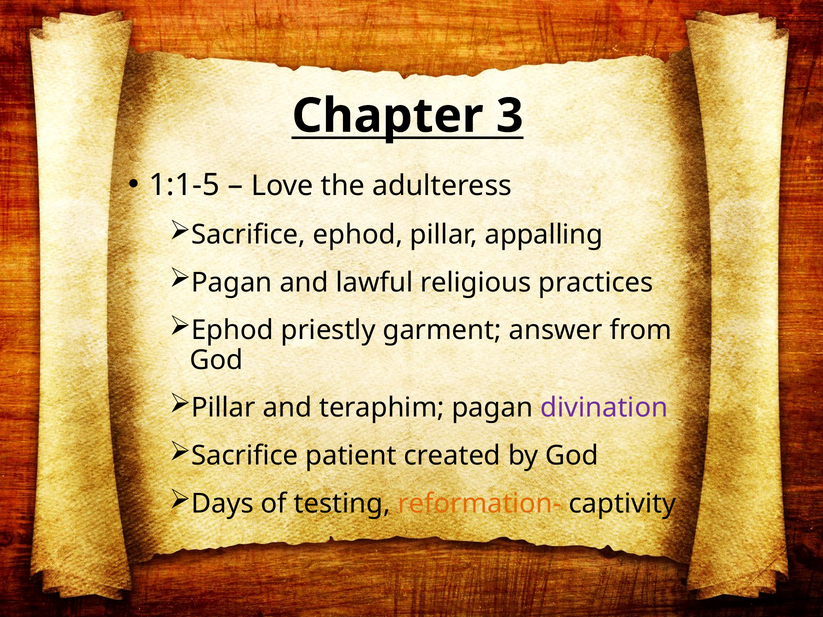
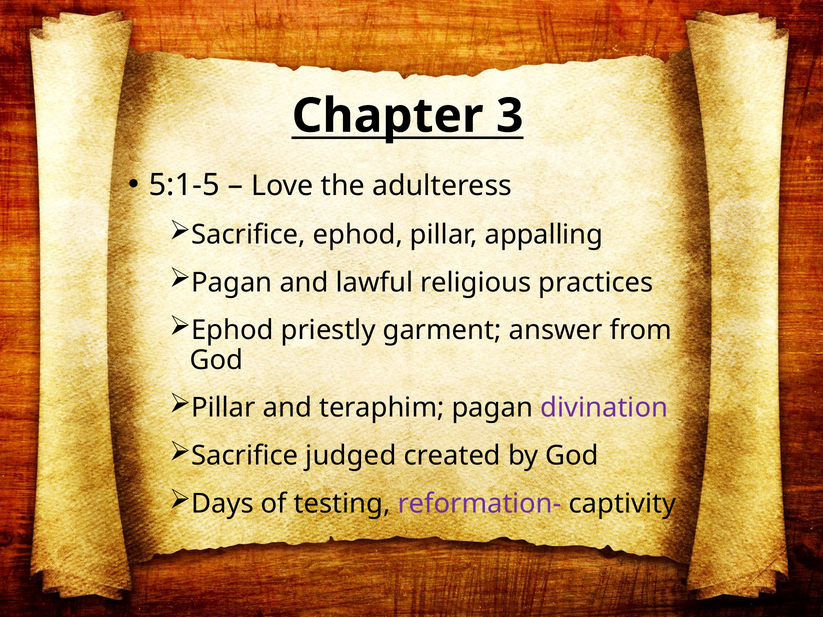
1:1-5: 1:1-5 -> 5:1-5
patient: patient -> judged
reformation- colour: orange -> purple
